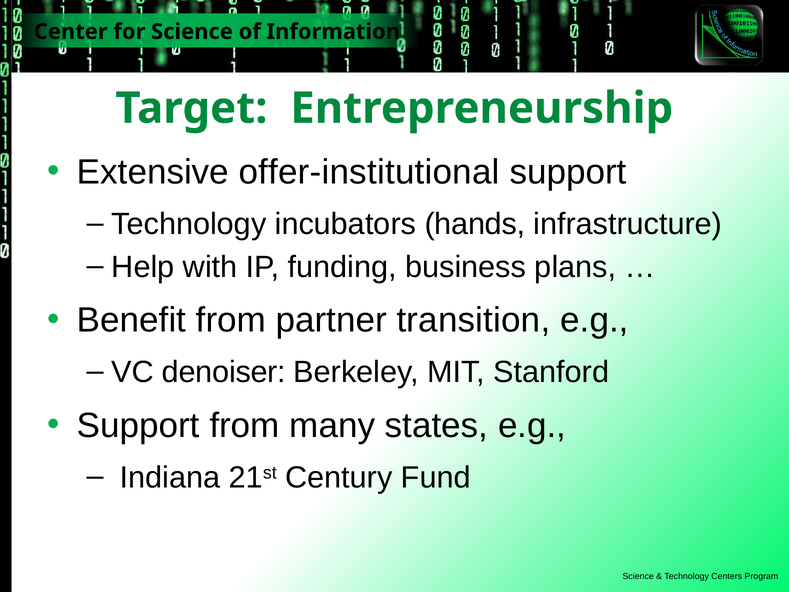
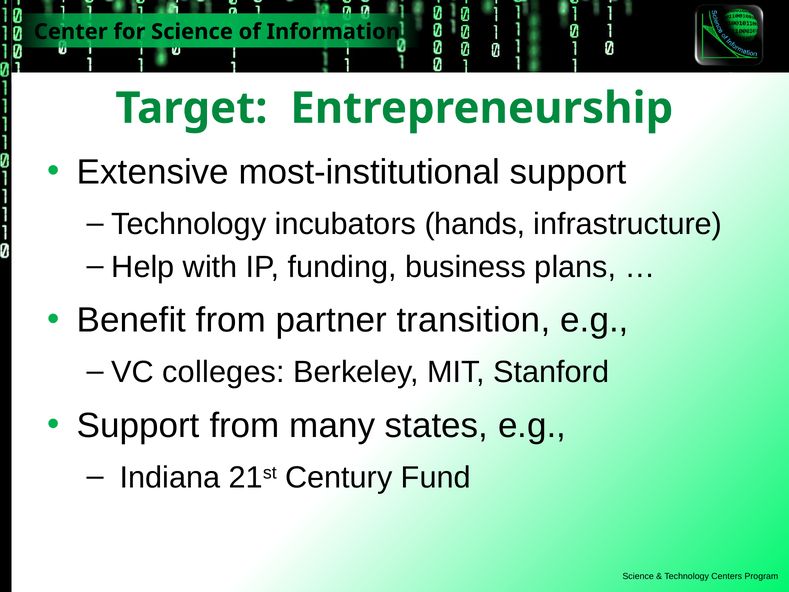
offer-institutional: offer-institutional -> most-institutional
denoiser: denoiser -> colleges
